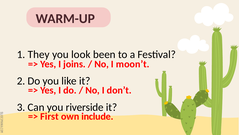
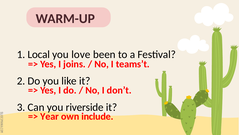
They: They -> Local
look: look -> love
moon’t: moon’t -> teams’t
First: First -> Year
